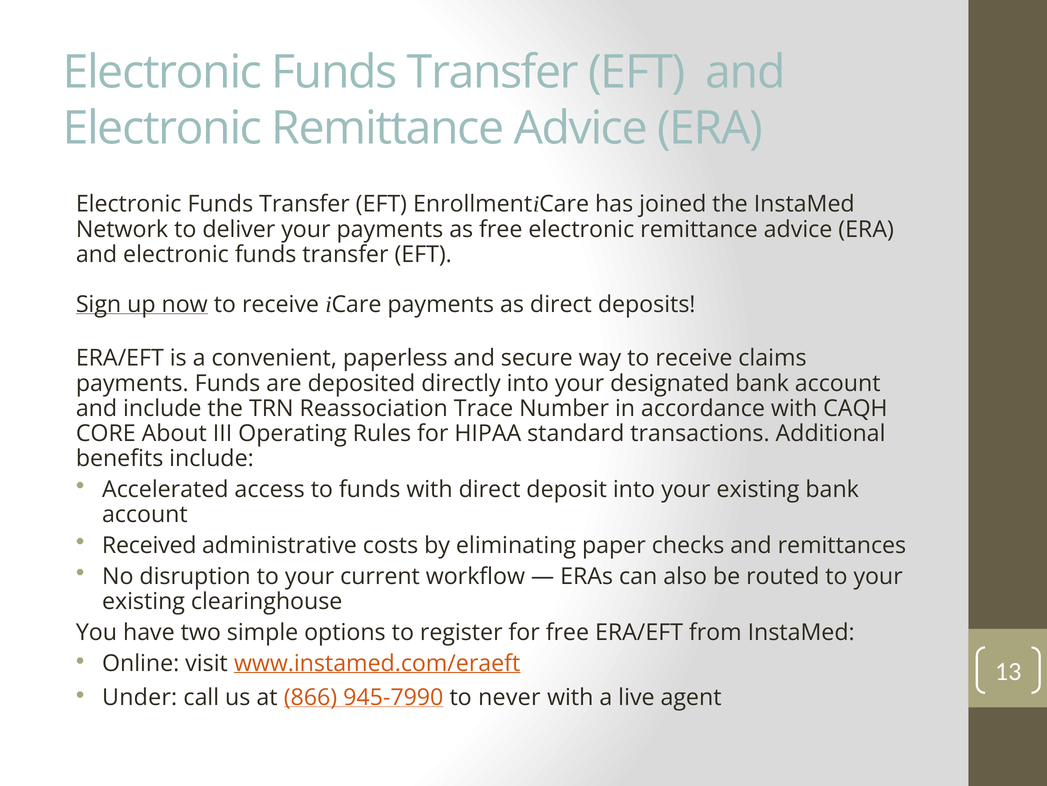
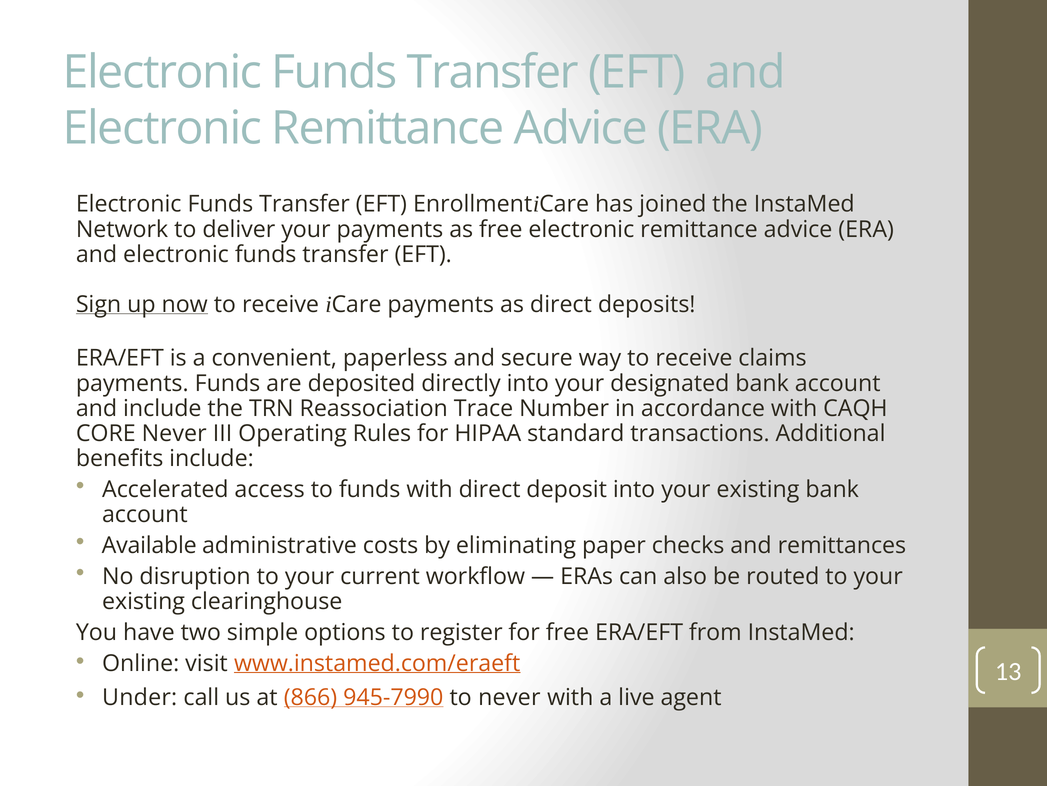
CORE About: About -> Never
Received: Received -> Available
